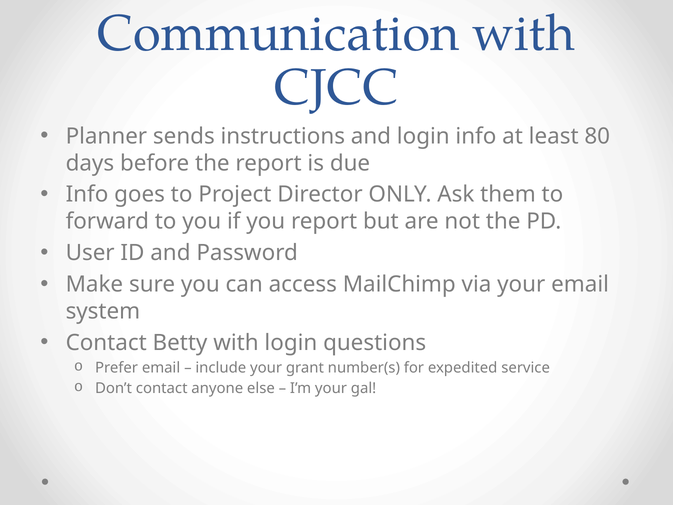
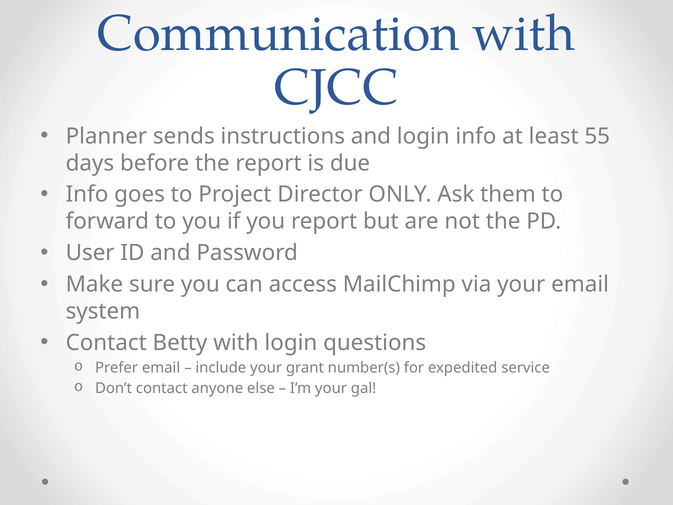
80: 80 -> 55
